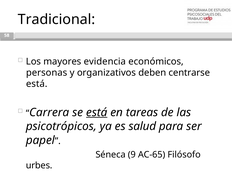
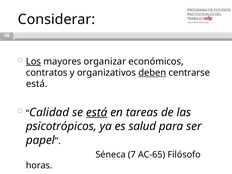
Tradicional: Tradicional -> Considerar
Los underline: none -> present
evidencia: evidencia -> organizar
personas: personas -> contratos
deben underline: none -> present
Carrera: Carrera -> Calidad
9: 9 -> 7
urbes: urbes -> horas
